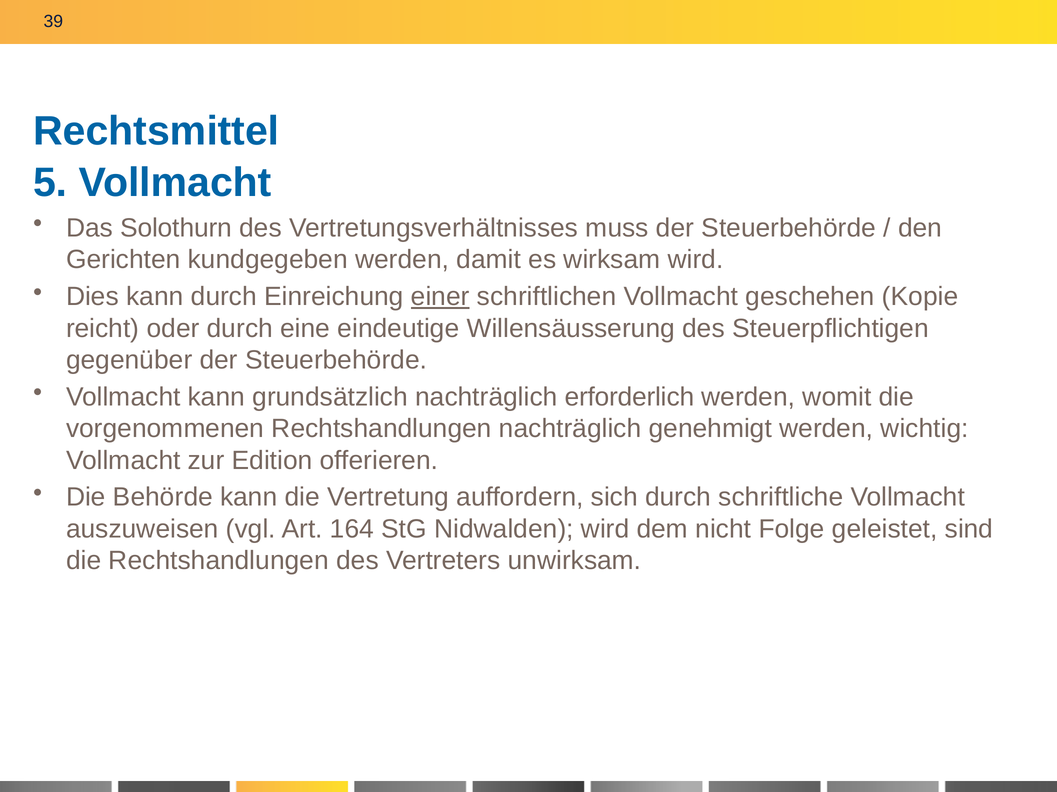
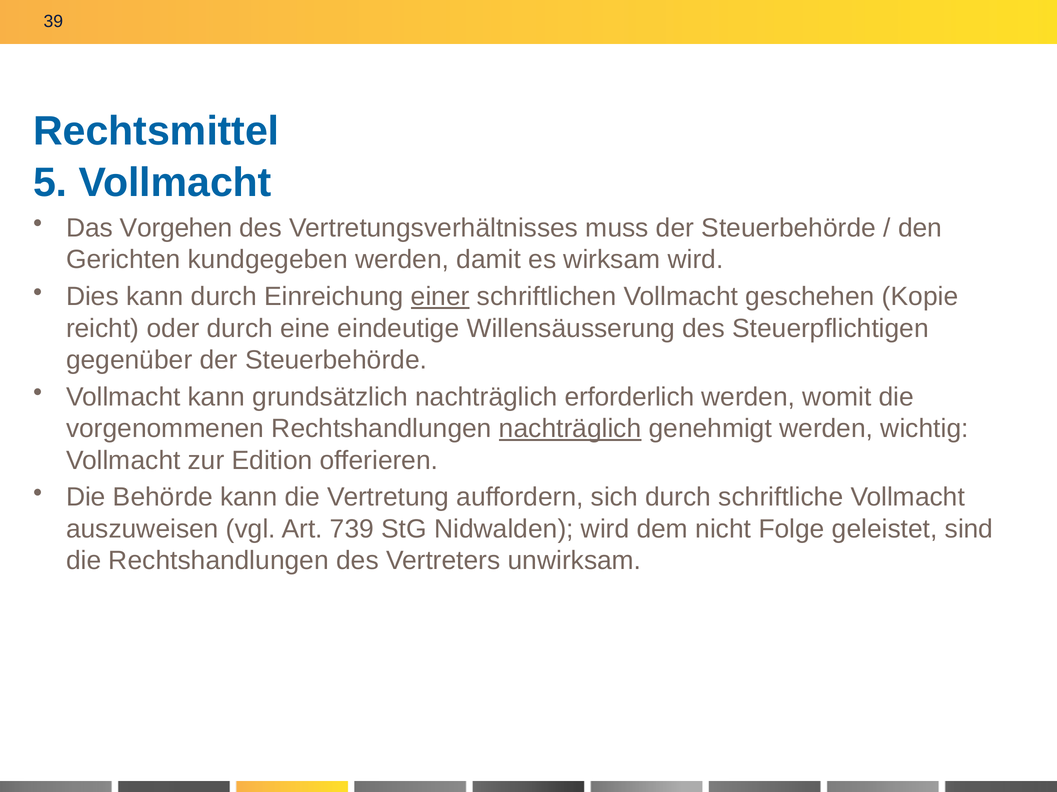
Solothurn: Solothurn -> Vorgehen
nachträglich at (570, 429) underline: none -> present
164: 164 -> 739
